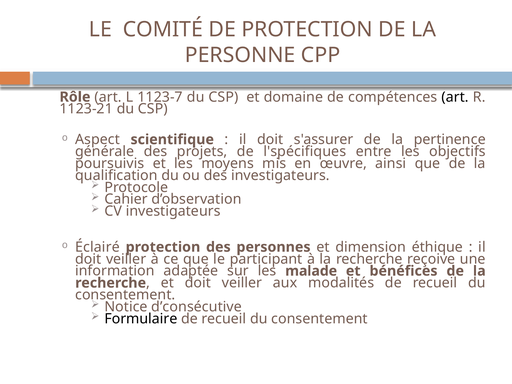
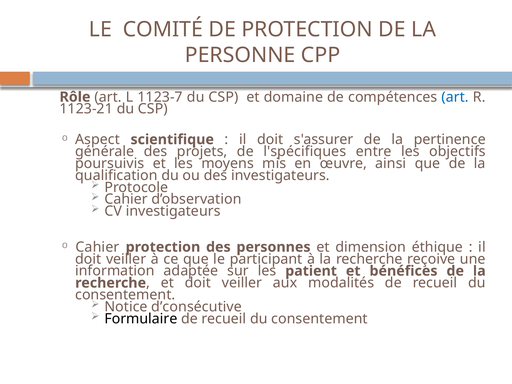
art at (455, 97) colour: black -> blue
Éclairé at (97, 247): Éclairé -> Cahier
malade: malade -> patient
